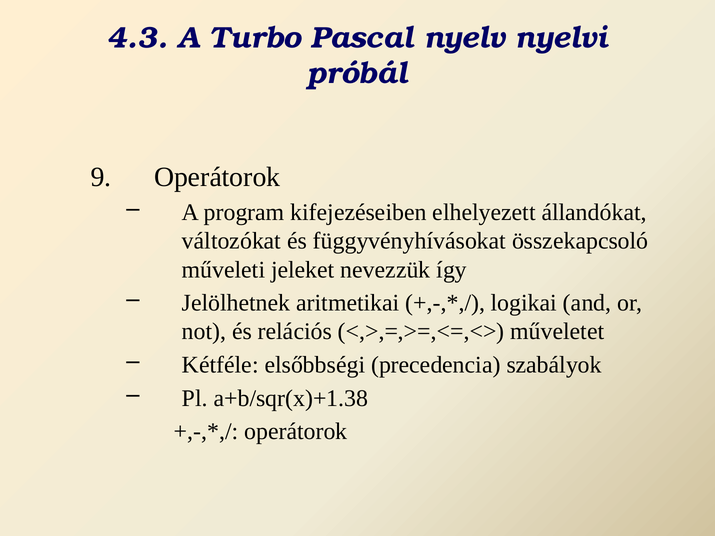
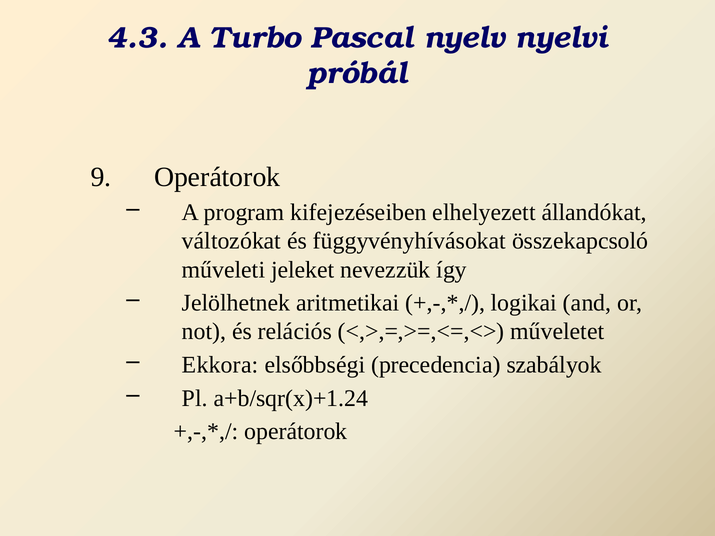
Kétféle: Kétféle -> Ekkora
a+b/sqr(x)+1.38: a+b/sqr(x)+1.38 -> a+b/sqr(x)+1.24
